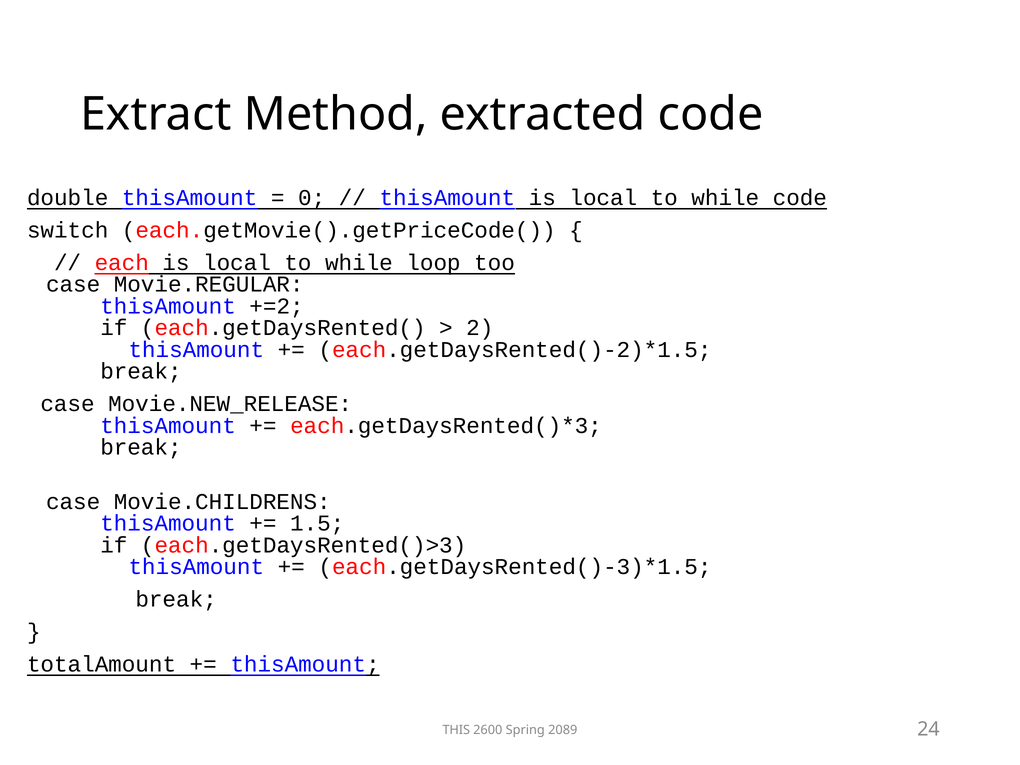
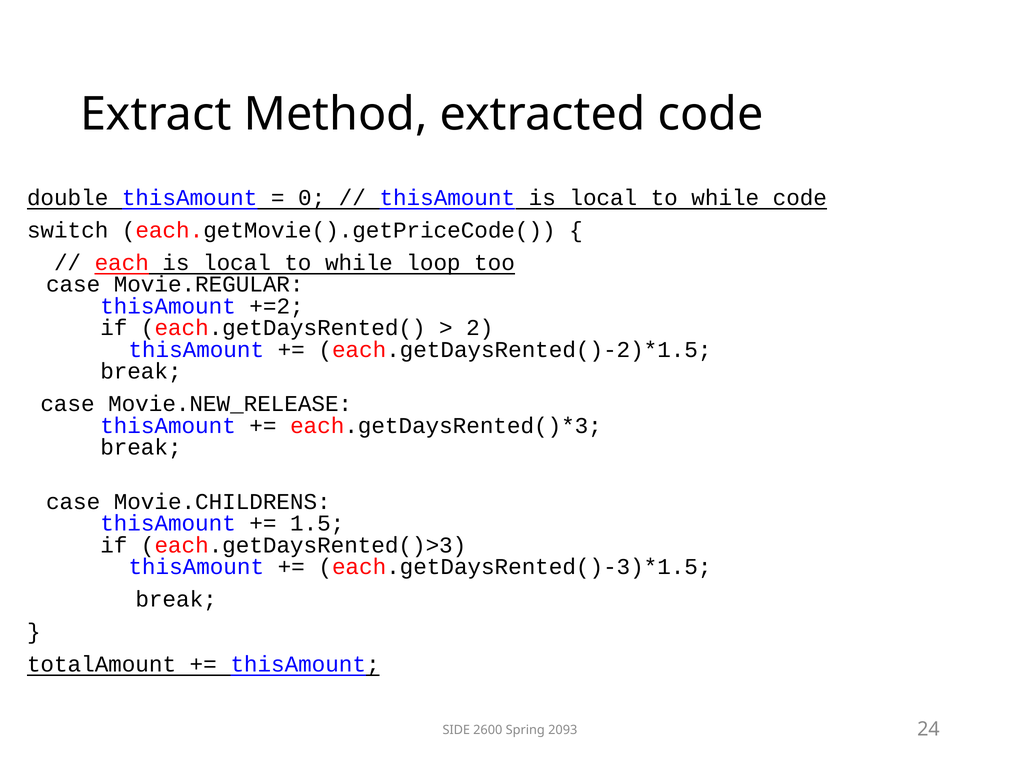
THIS: THIS -> SIDE
2089: 2089 -> 2093
